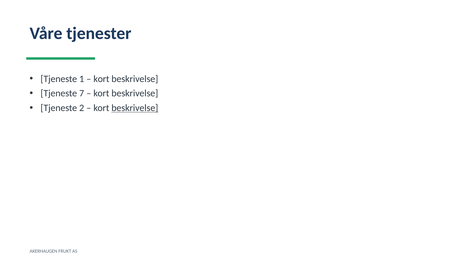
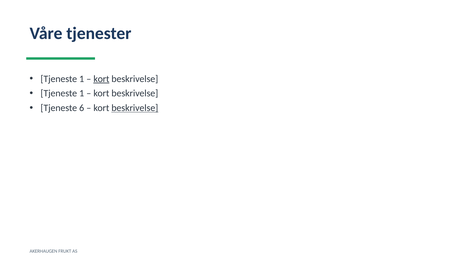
kort at (101, 79) underline: none -> present
7 at (82, 93): 7 -> 1
2: 2 -> 6
